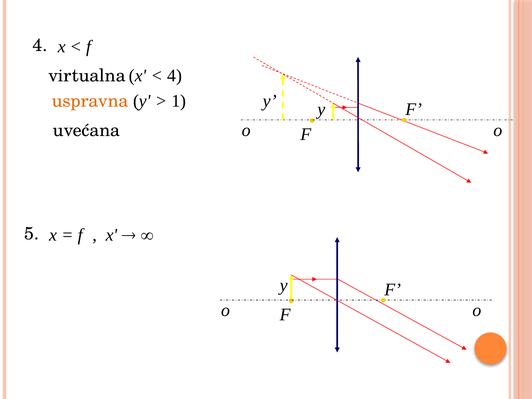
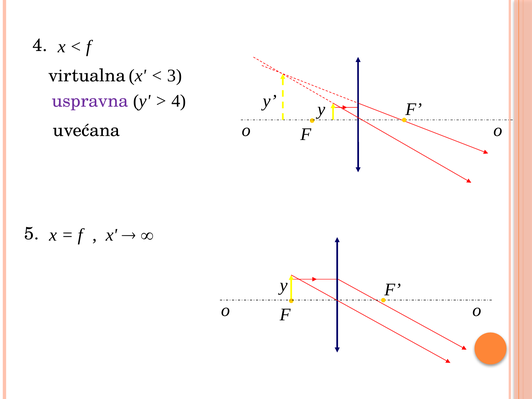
4 at (175, 76): 4 -> 3
1 at (179, 101): 1 -> 4
uspravna colour: orange -> purple
